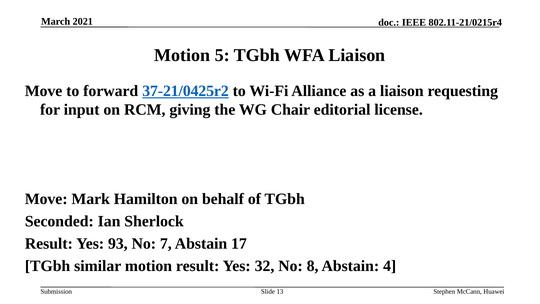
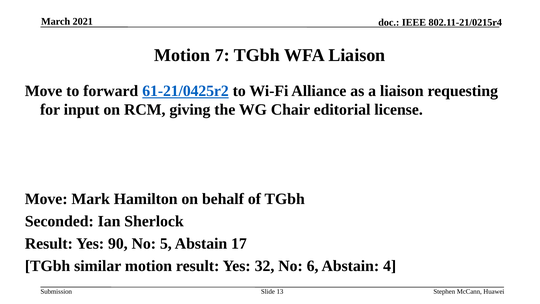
5: 5 -> 7
37-21/0425r2: 37-21/0425r2 -> 61-21/0425r2
93: 93 -> 90
7: 7 -> 5
8: 8 -> 6
